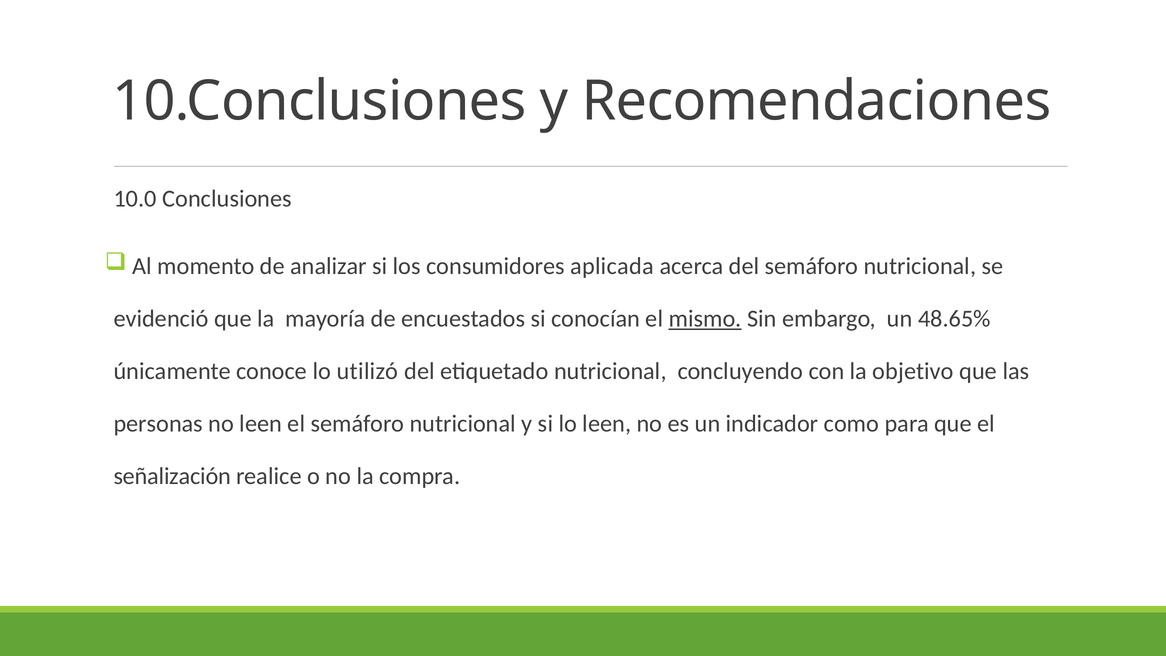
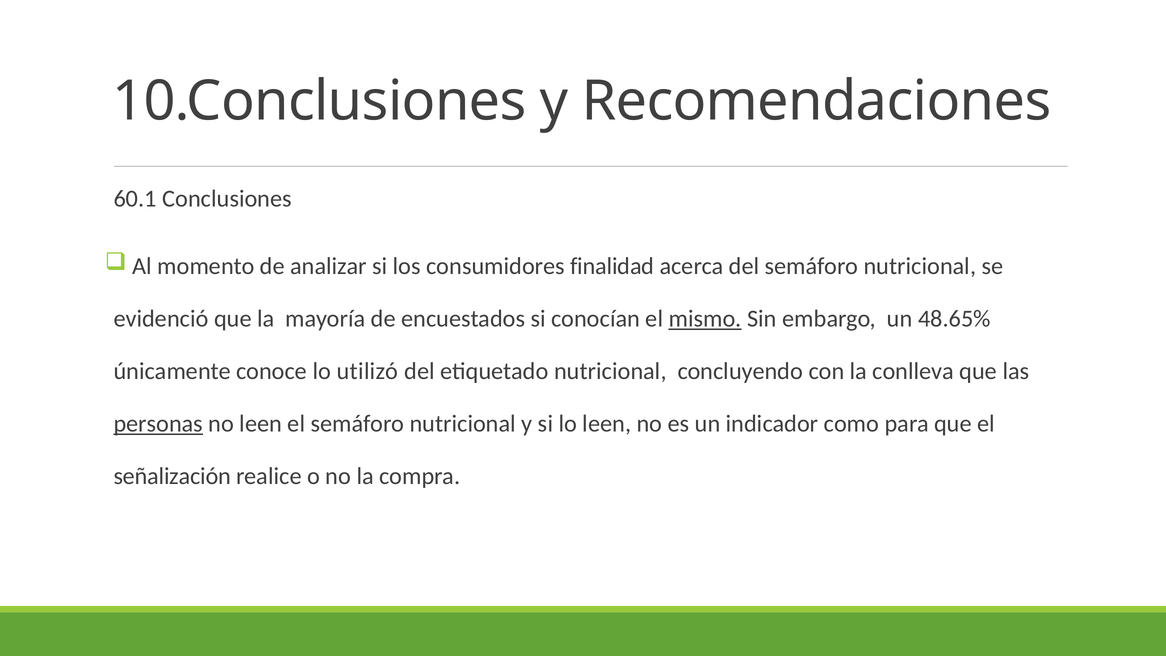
10.0: 10.0 -> 60.1
aplicada: aplicada -> finalidad
objetivo: objetivo -> conlleva
personas underline: none -> present
